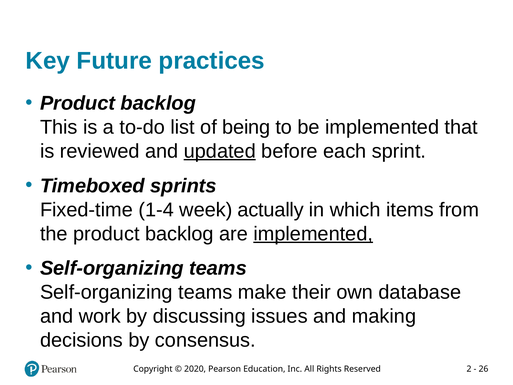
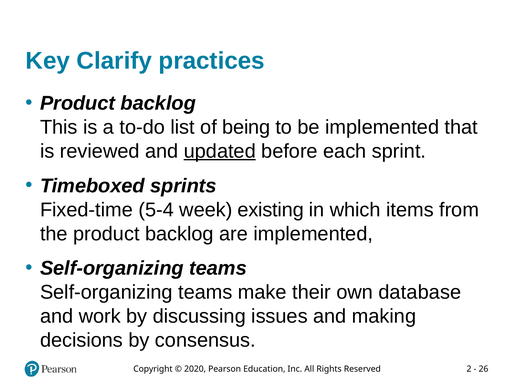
Future: Future -> Clarify
1-4: 1-4 -> 5-4
actually: actually -> existing
implemented at (313, 234) underline: present -> none
